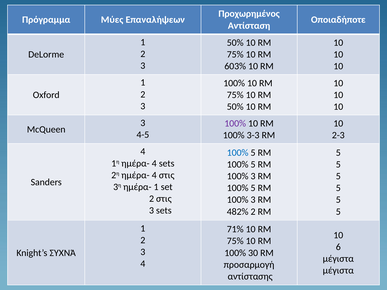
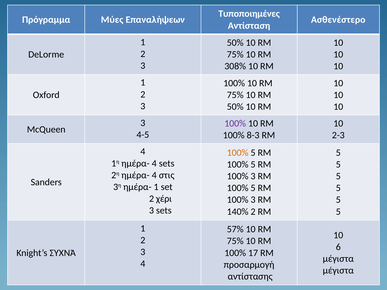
Προχωρημένος: Προχωρημένος -> Τυποποιημένες
Οποιαδήποτε: Οποιαδήποτε -> Ασθενέστερο
603%: 603% -> 308%
3-3: 3-3 -> 8-3
100% at (238, 153) colour: blue -> orange
2 στις: στις -> χέρι
482%: 482% -> 140%
71%: 71% -> 57%
30: 30 -> 17
